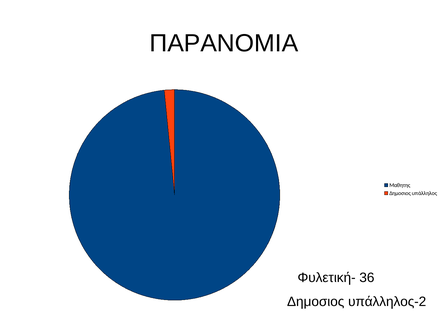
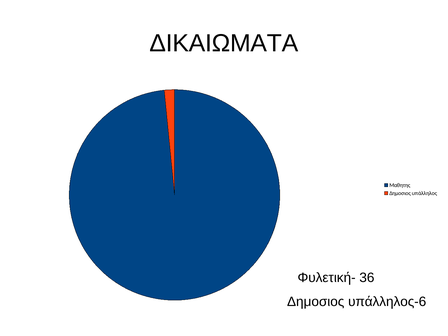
ΠΑΡΑΝΟΜΙΑ: ΠΑΡΑΝΟΜΙΑ -> ΔΙΚΑΙΩΜΑΤΑ
υπάλληλος-2: υπάλληλος-2 -> υπάλληλος-6
